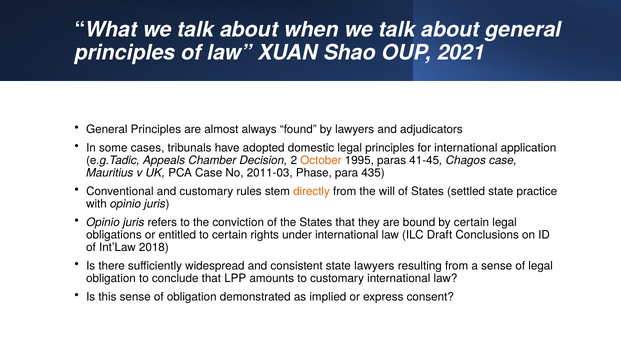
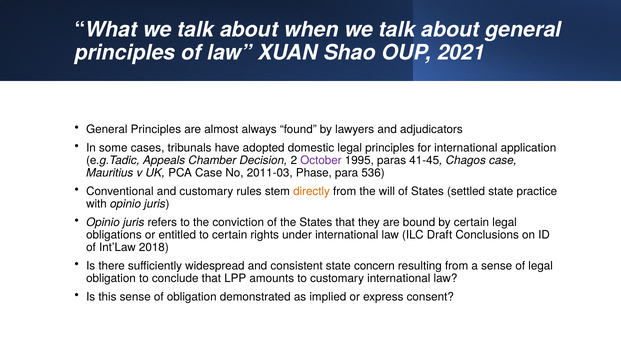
October colour: orange -> purple
435: 435 -> 536
state lawyers: lawyers -> concern
